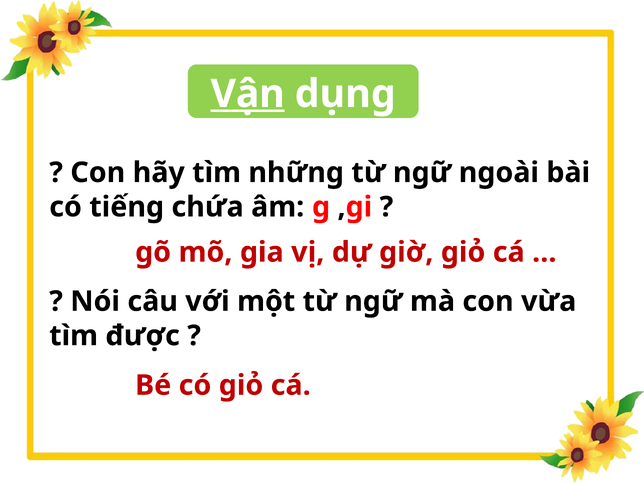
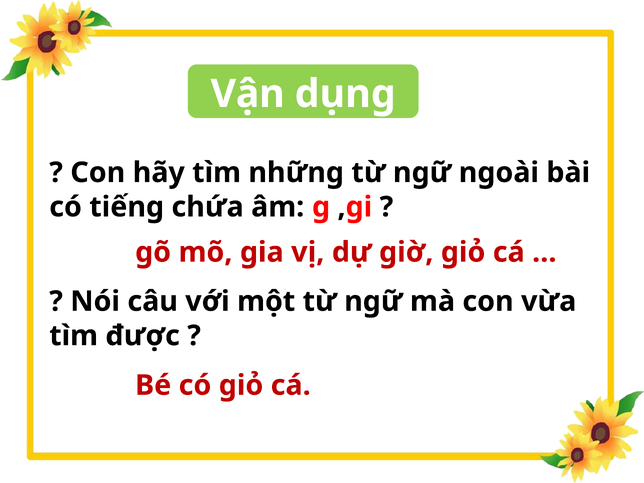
Vận underline: present -> none
